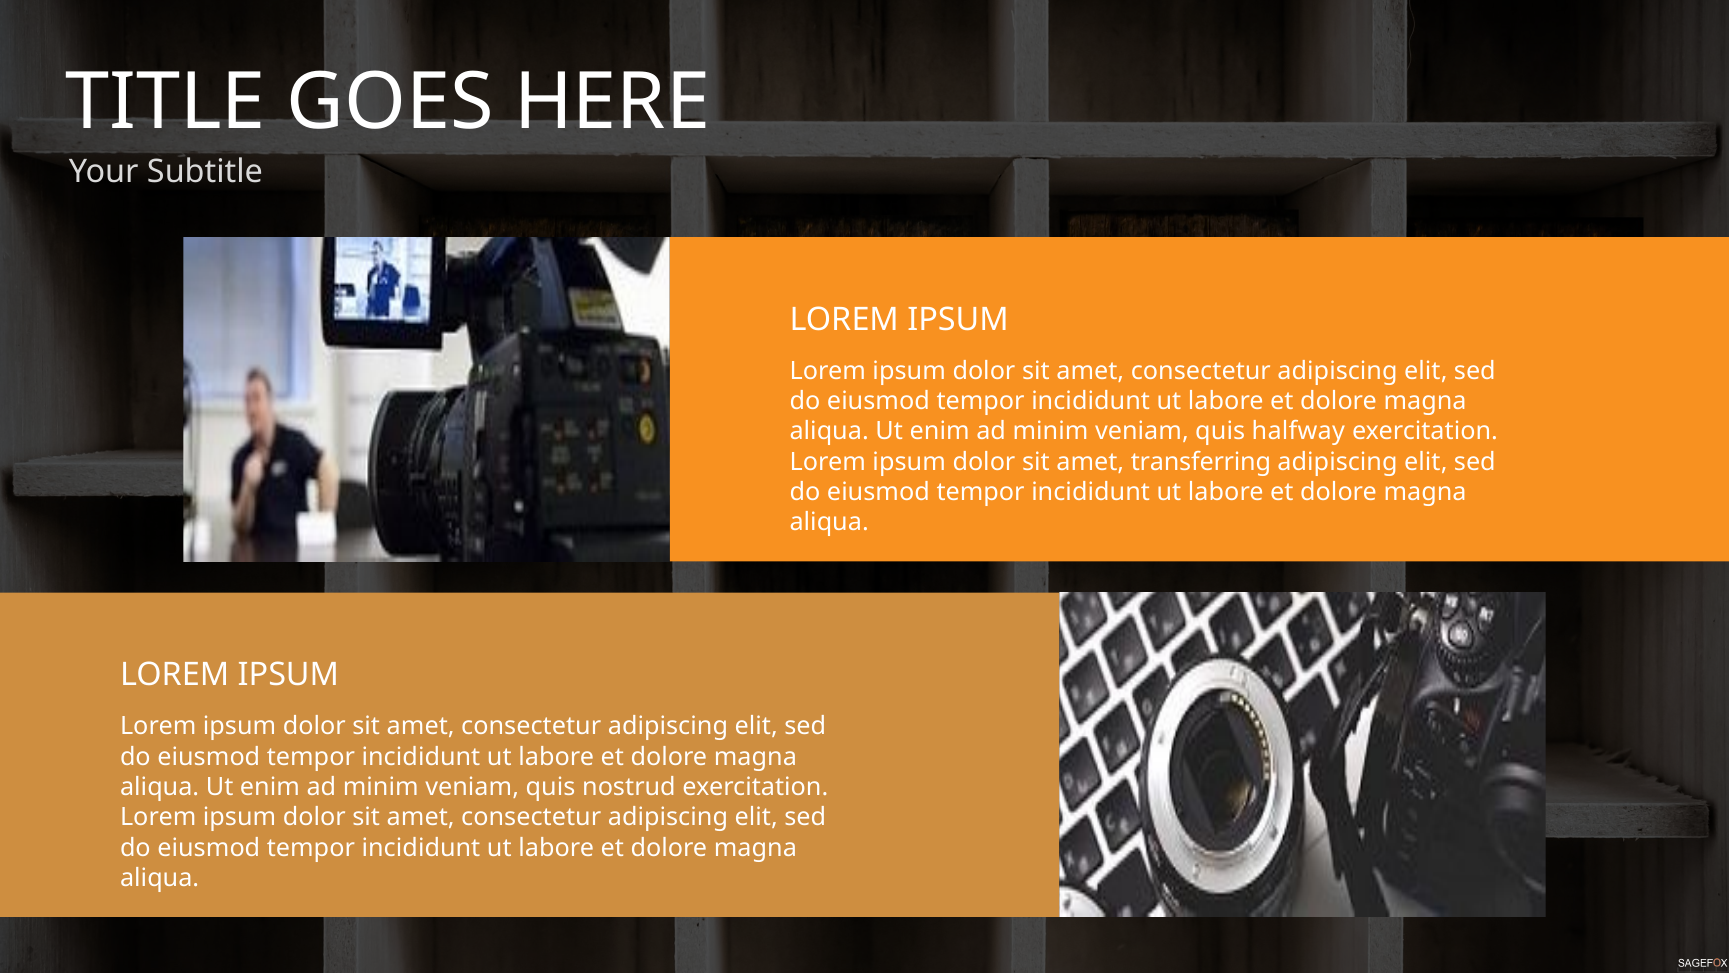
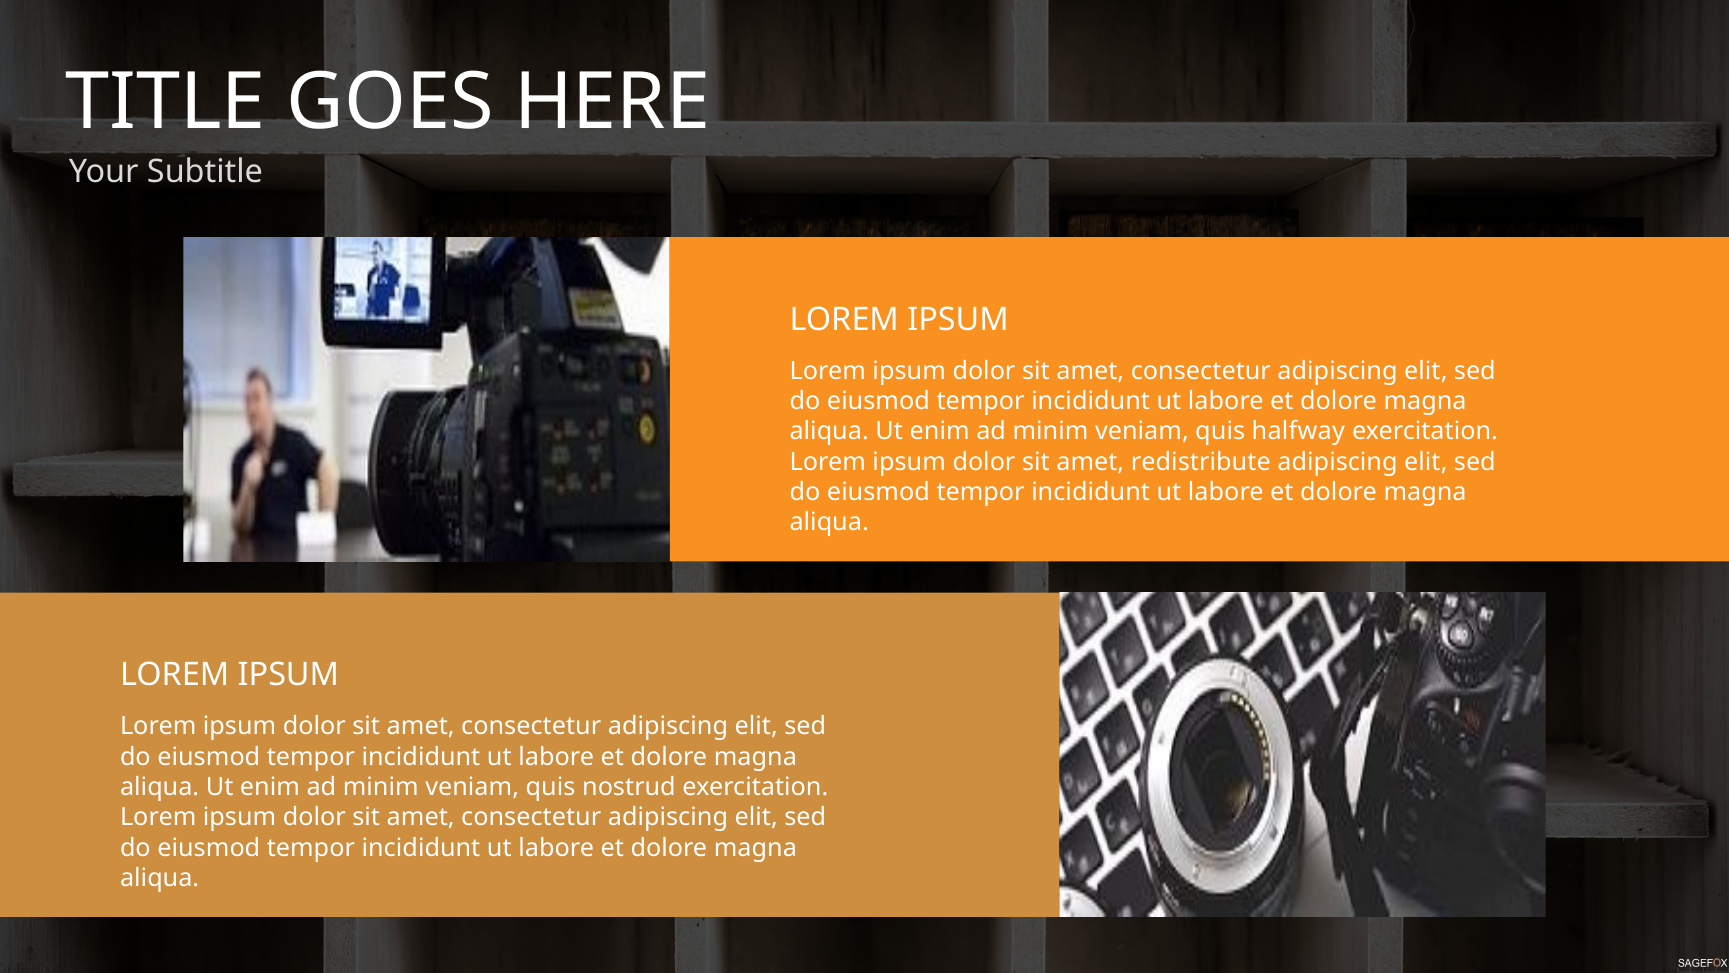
transferring: transferring -> redistribute
